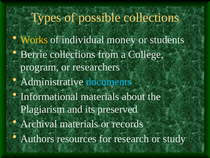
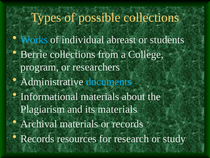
Works colour: yellow -> light blue
money: money -> abreast
its preserved: preserved -> materials
Authors at (37, 138): Authors -> Records
